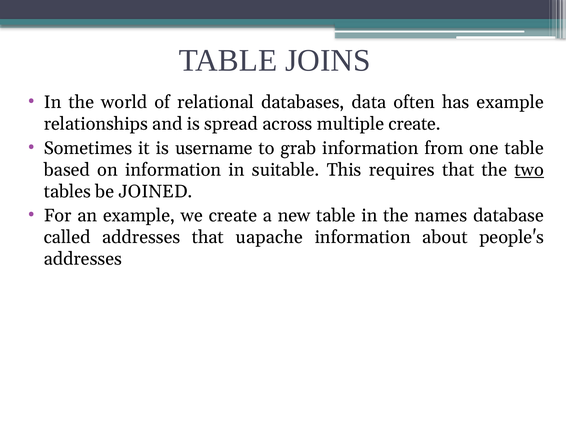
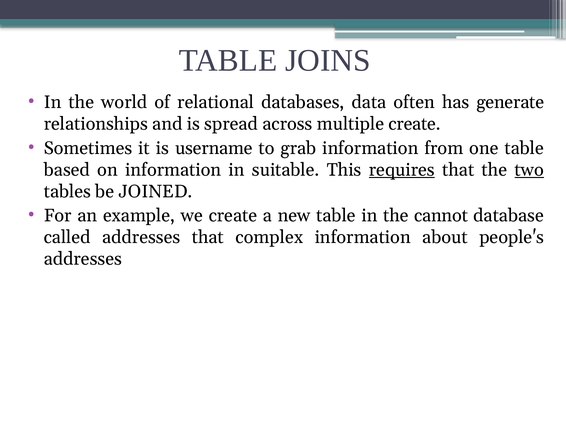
has example: example -> generate
requires underline: none -> present
names: names -> cannot
uapache: uapache -> complex
